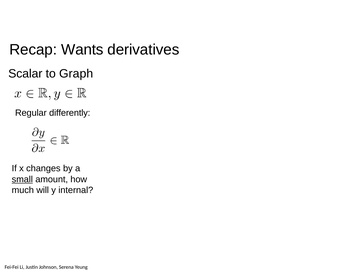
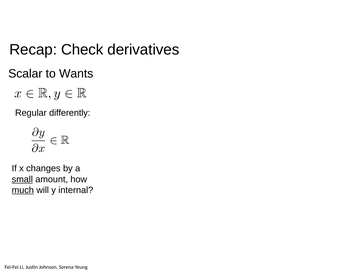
Wants: Wants -> Check
Graph: Graph -> Wants
much underline: none -> present
